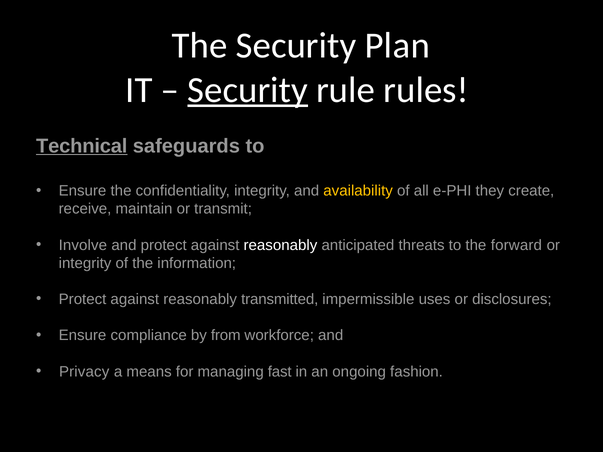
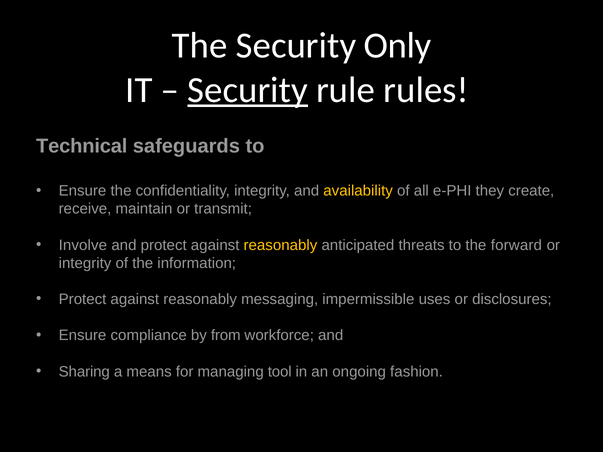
Plan: Plan -> Only
Technical underline: present -> none
reasonably at (280, 245) colour: white -> yellow
transmitted: transmitted -> messaging
Privacy: Privacy -> Sharing
fast: fast -> tool
